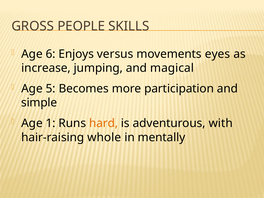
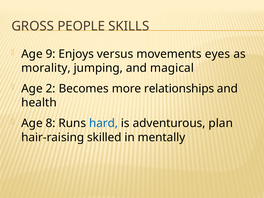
6: 6 -> 9
increase: increase -> morality
5: 5 -> 2
participation: participation -> relationships
simple: simple -> health
1: 1 -> 8
hard colour: orange -> blue
with: with -> plan
whole: whole -> skilled
